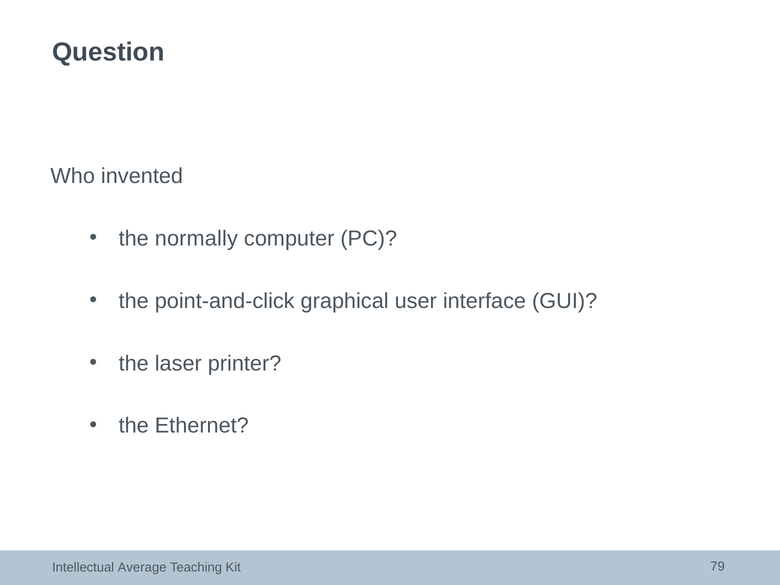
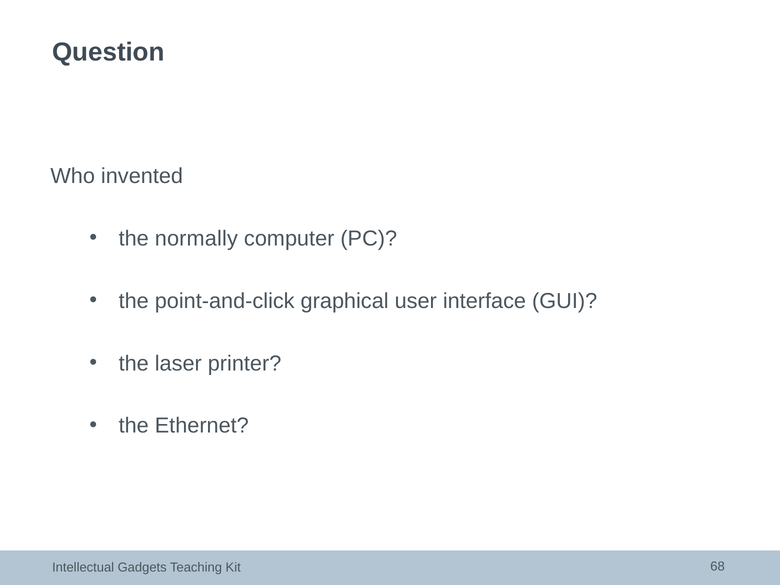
Average: Average -> Gadgets
79: 79 -> 68
